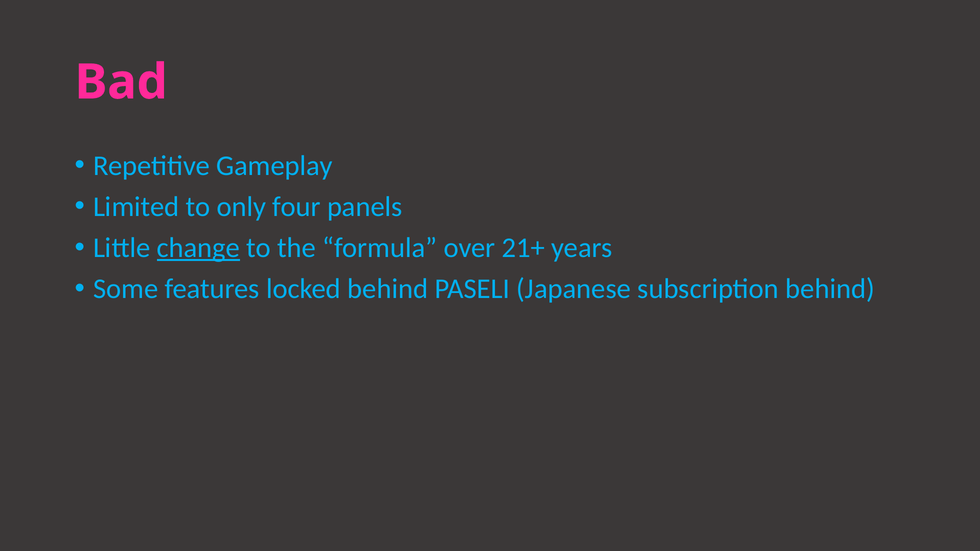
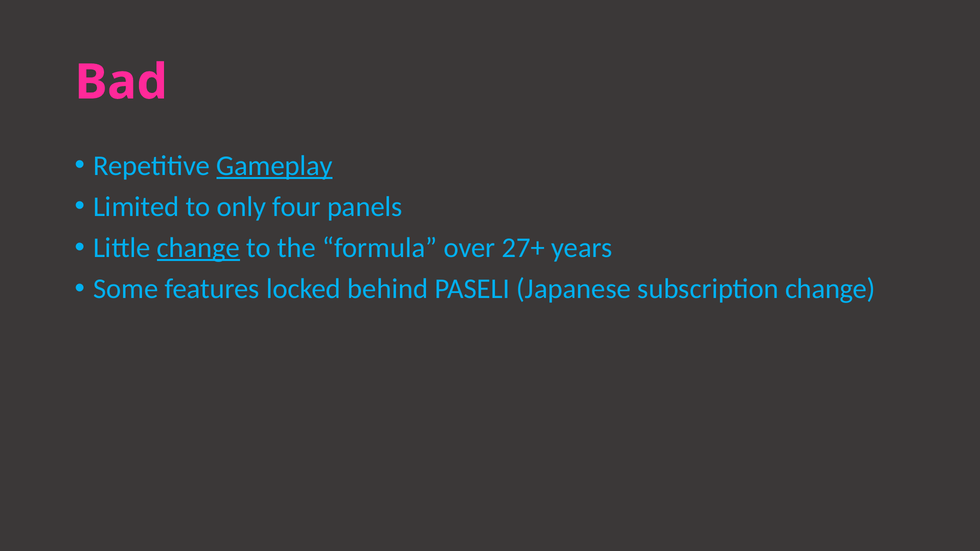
Gameplay underline: none -> present
21+: 21+ -> 27+
subscription behind: behind -> change
